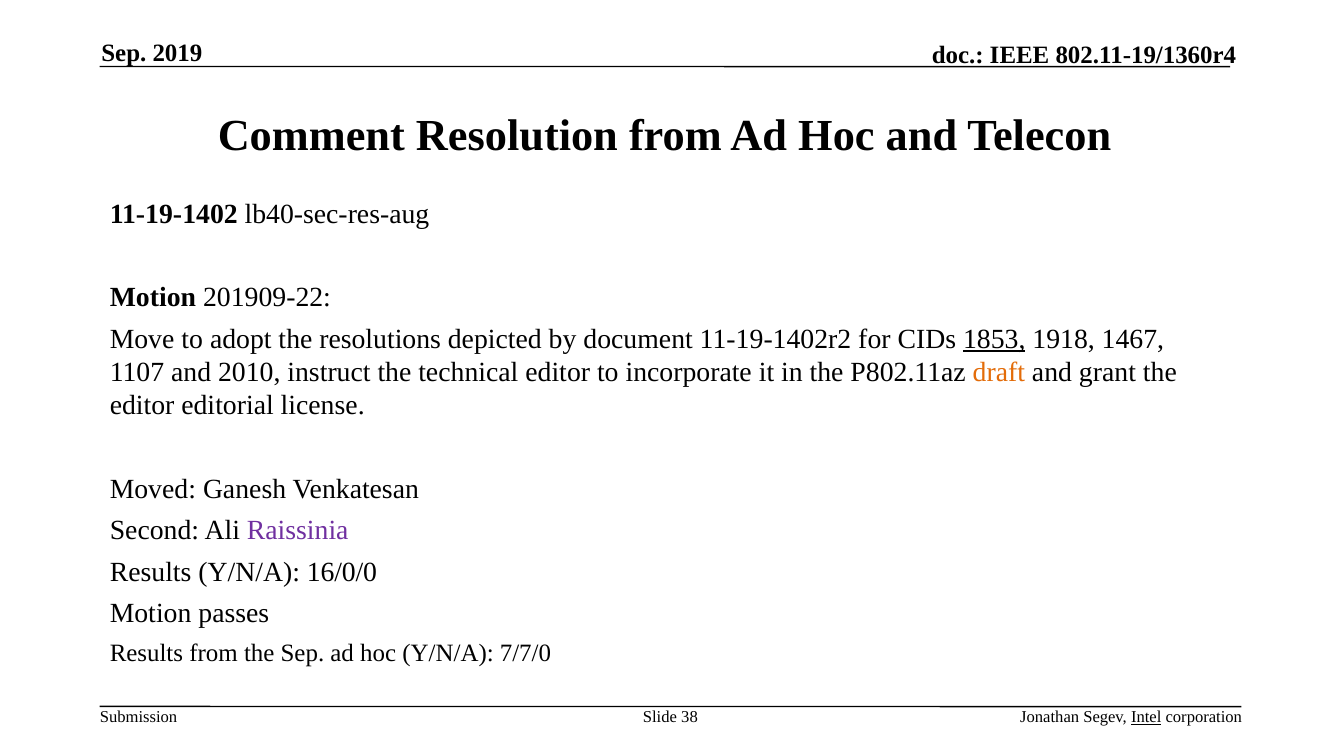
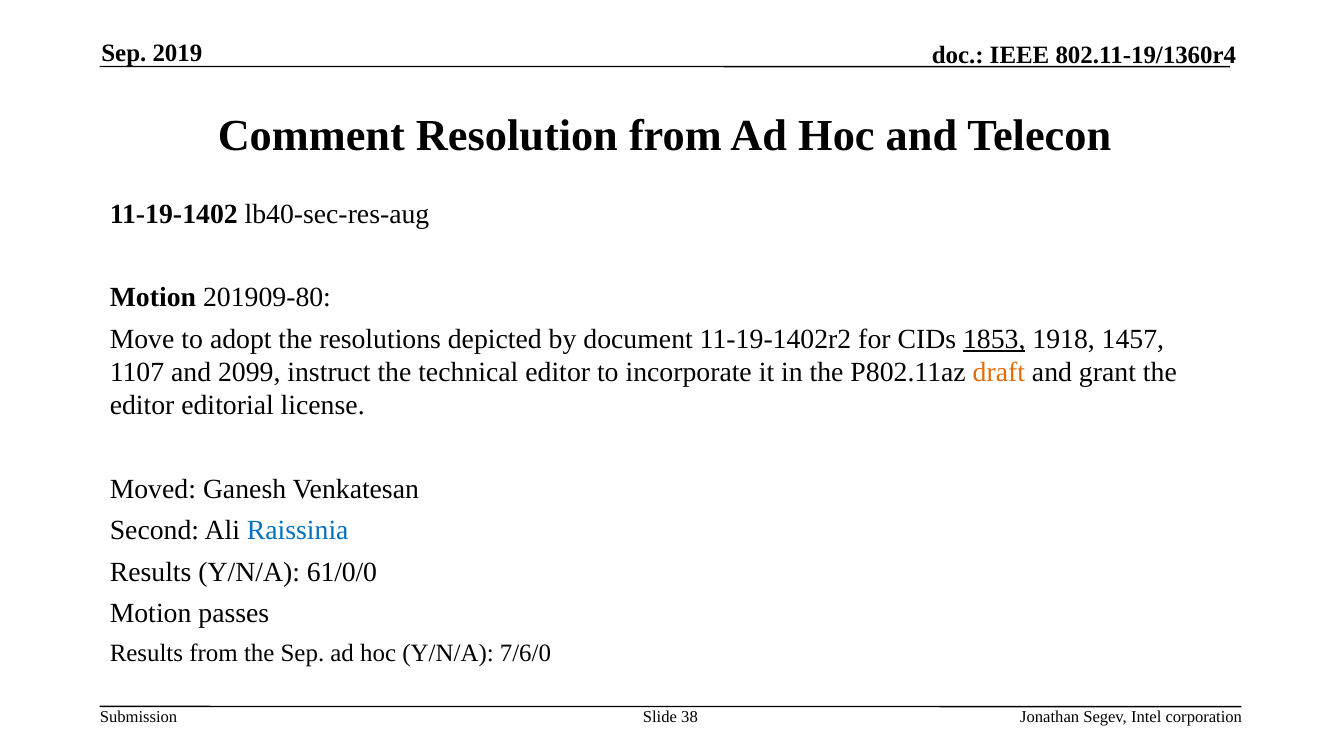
201909-22: 201909-22 -> 201909-80
1467: 1467 -> 1457
2010: 2010 -> 2099
Raissinia colour: purple -> blue
16/0/0: 16/0/0 -> 61/0/0
7/7/0: 7/7/0 -> 7/6/0
Intel underline: present -> none
